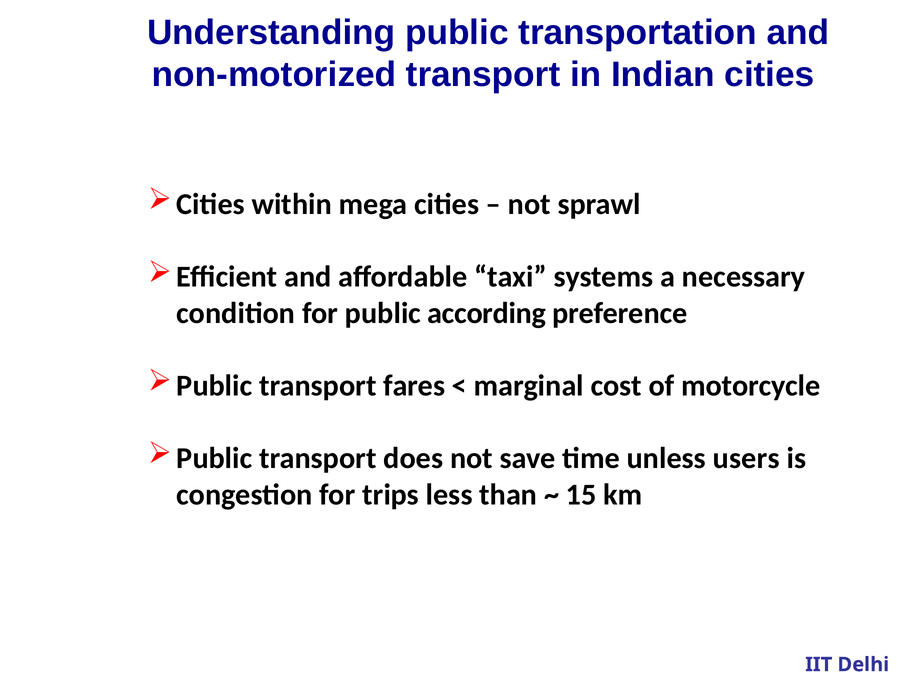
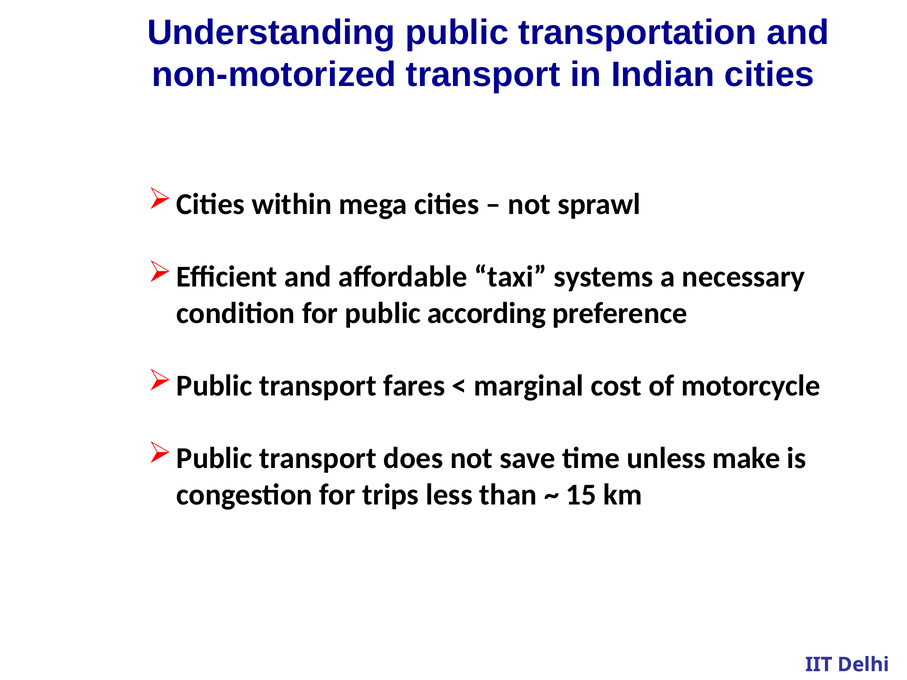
users: users -> make
